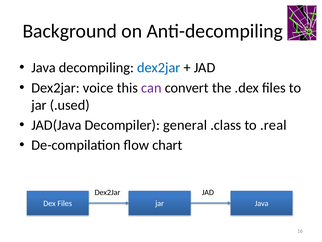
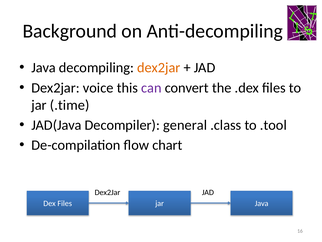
dex2jar at (159, 68) colour: blue -> orange
.used: .used -> .time
.real: .real -> .tool
